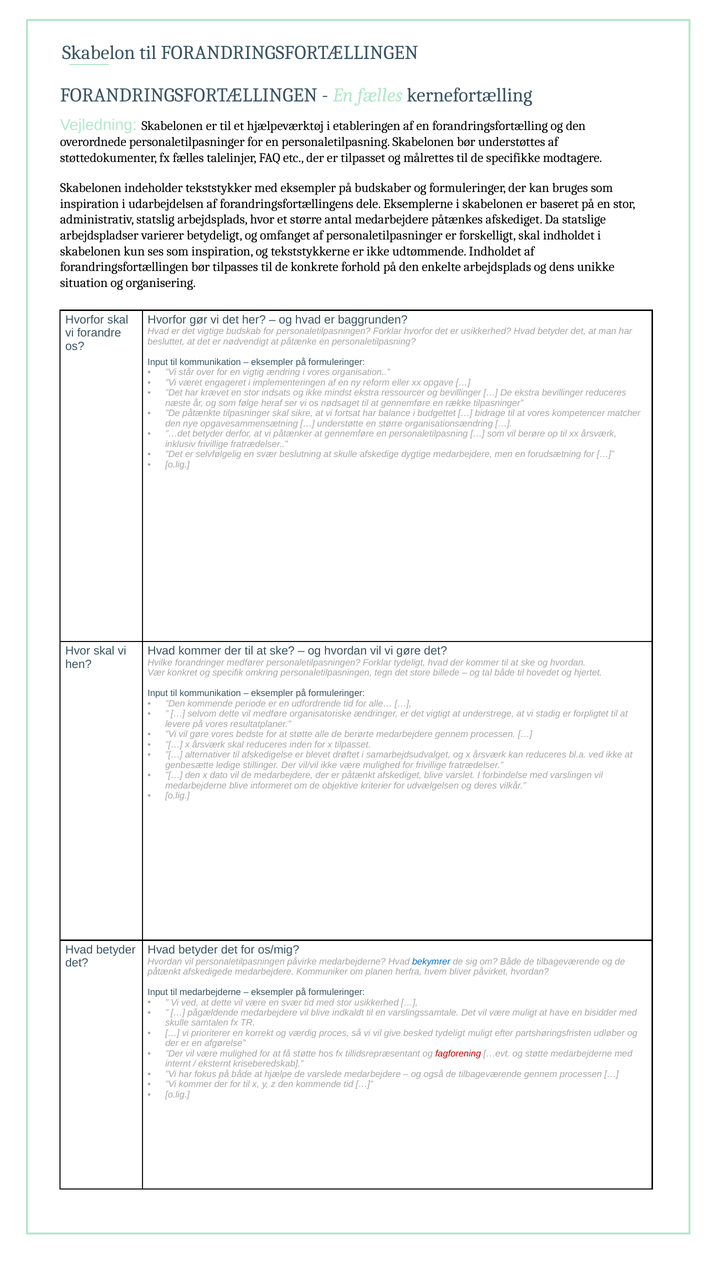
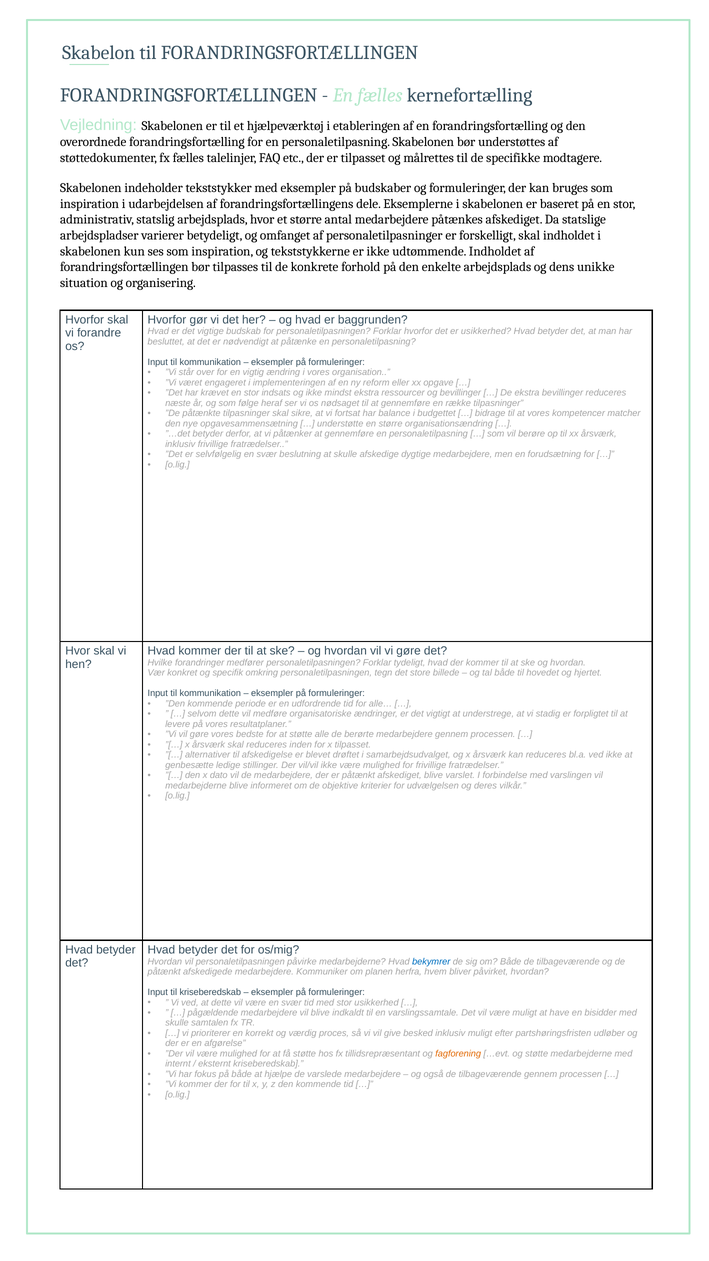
overordnede personaletilpasninger: personaletilpasninger -> forandringsfortælling
til medarbejderne: medarbejderne -> kriseberedskab
besked tydeligt: tydeligt -> inklusiv
fagforening colour: red -> orange
